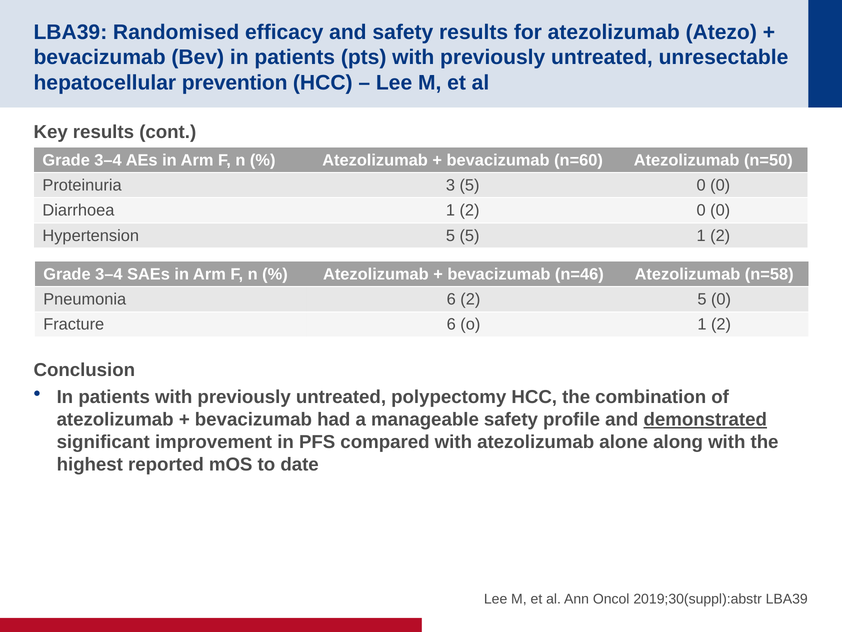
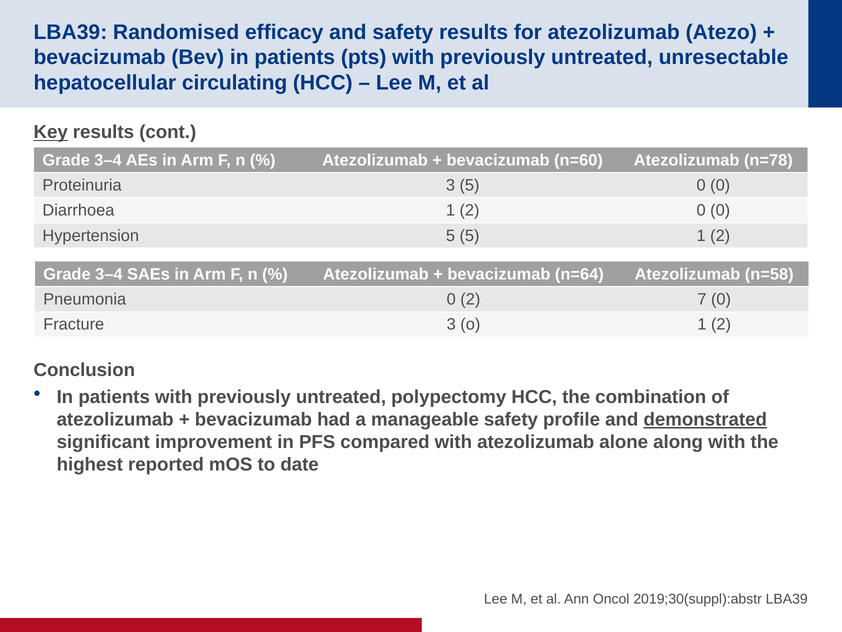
prevention: prevention -> circulating
Key underline: none -> present
n=50: n=50 -> n=78
n=46: n=46 -> n=64
Pneumonia 6: 6 -> 0
2 5: 5 -> 7
Fracture 6: 6 -> 3
